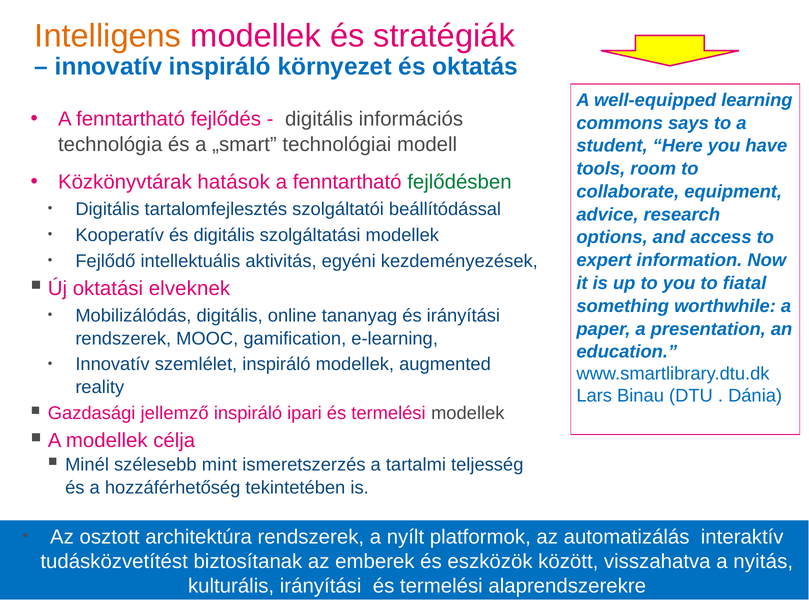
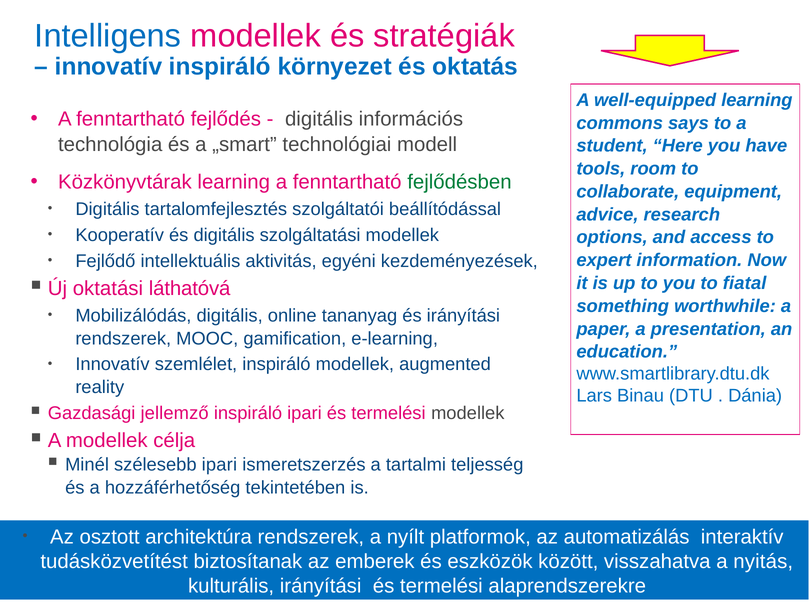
Intelligens colour: orange -> blue
Közkönyvtárak hatások: hatások -> learning
elveknek: elveknek -> láthatóvá
szélesebb mint: mint -> ipari
